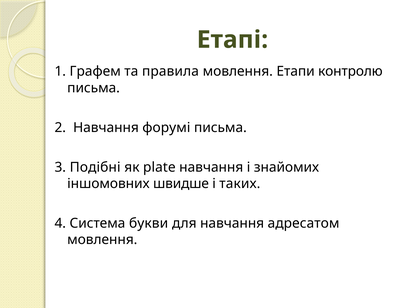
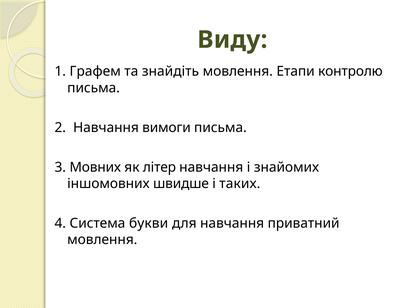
Етапі: Етапі -> Виду
правила: правила -> знайдіть
форумі: форумі -> вимоги
Подібні: Подібні -> Мовних
plate: plate -> літер
адресатом: адресатом -> приватний
